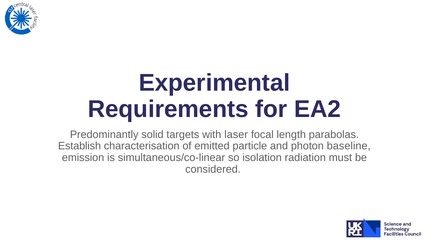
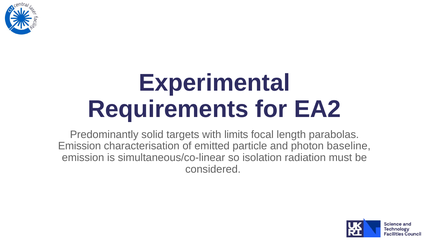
laser: laser -> limits
Establish at (79, 146): Establish -> Emission
